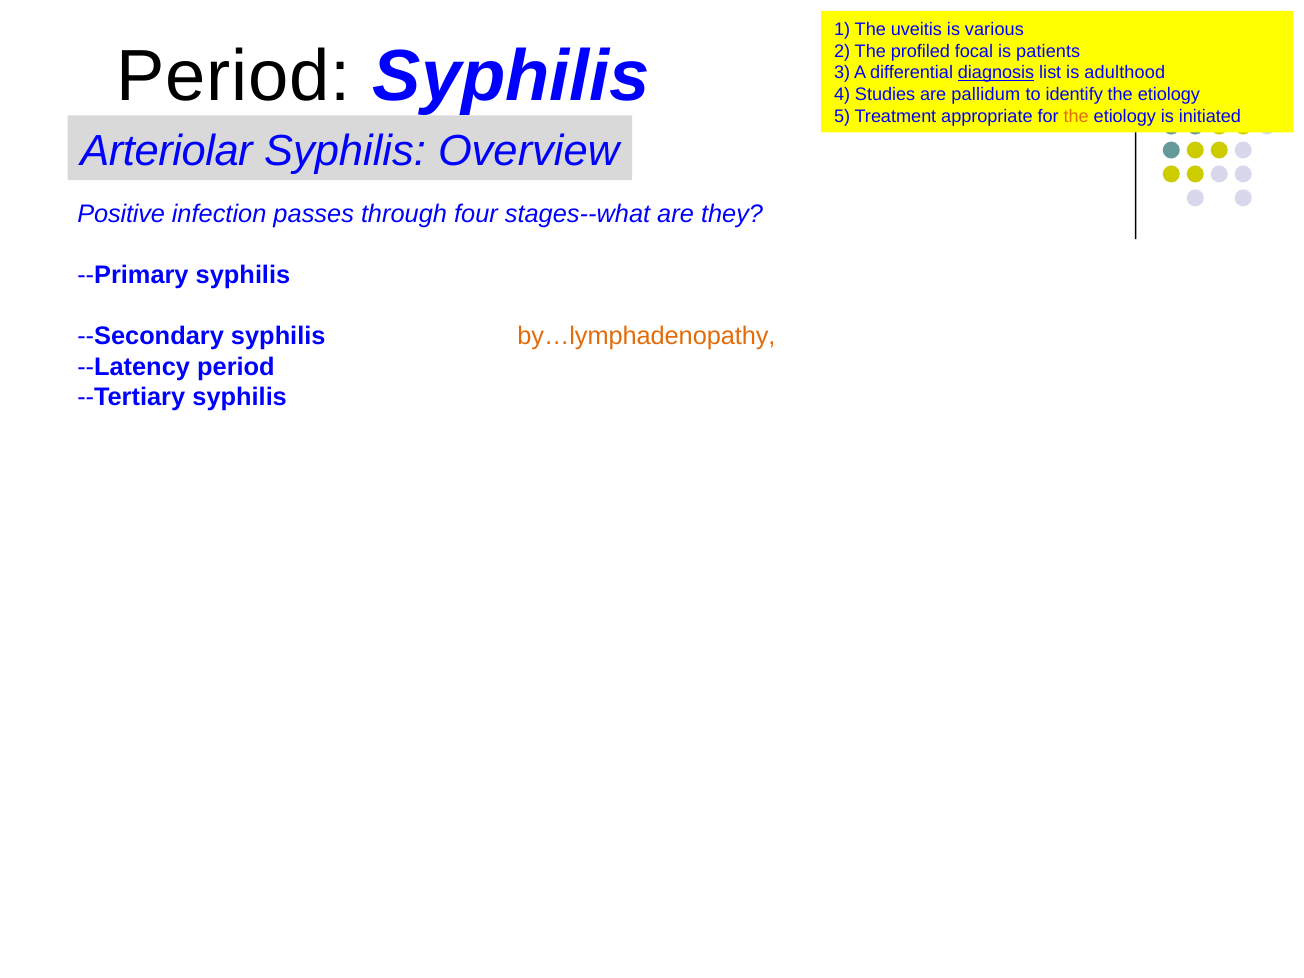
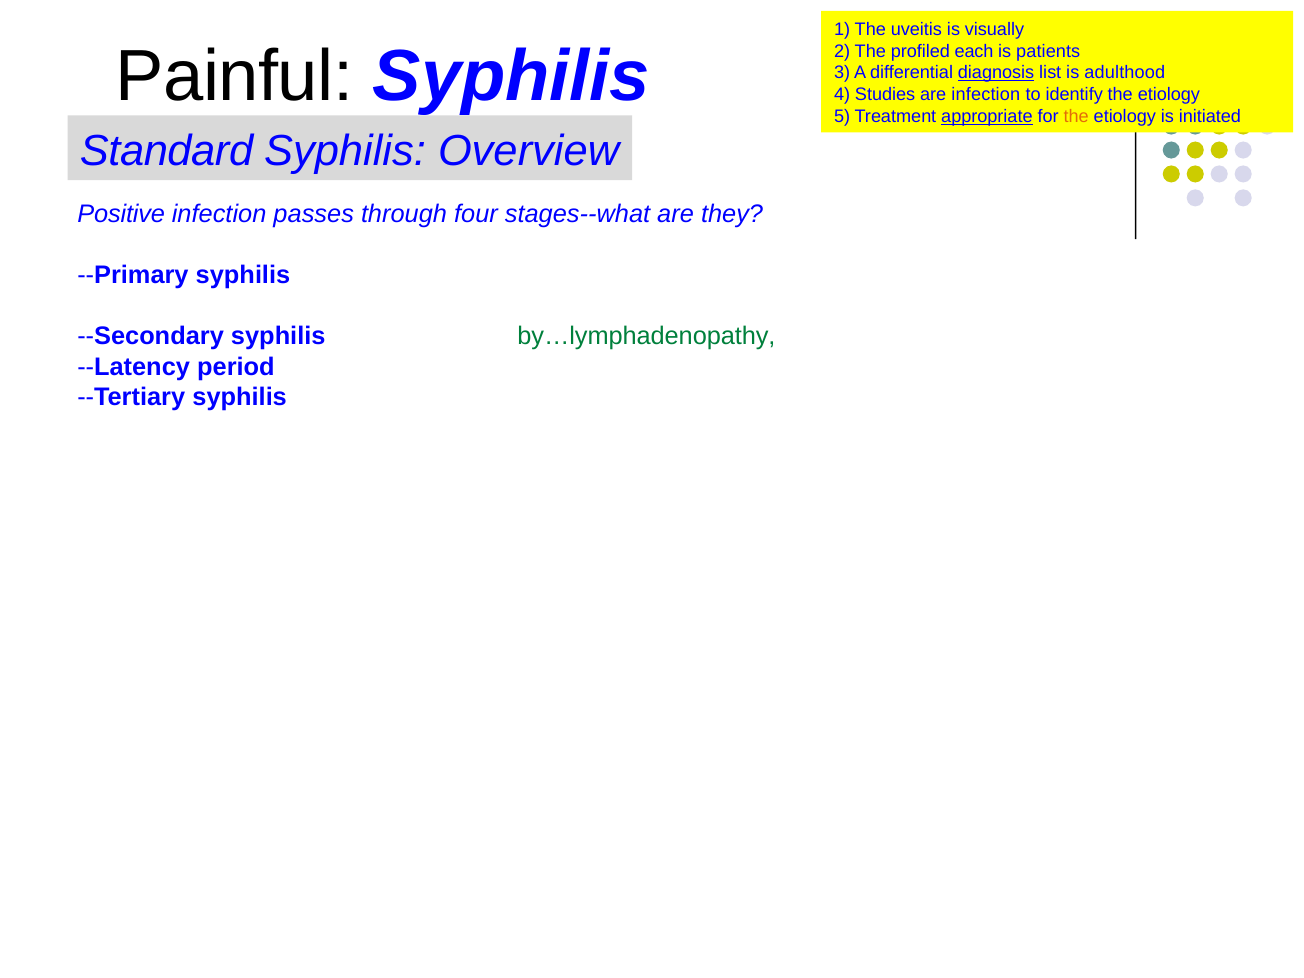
various: various -> visually
focal: focal -> each
Period at (234, 77): Period -> Painful
are pallidum: pallidum -> infection
appropriate underline: none -> present
Arteriolar: Arteriolar -> Standard
by…lymphadenopathy colour: orange -> green
